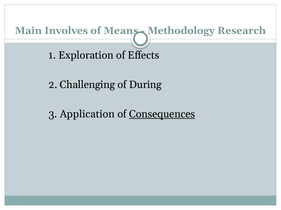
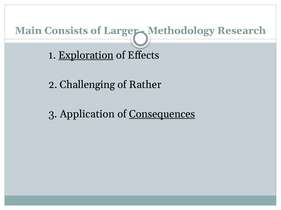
Involves: Involves -> Consists
Means: Means -> Larger
Exploration underline: none -> present
During: During -> Rather
